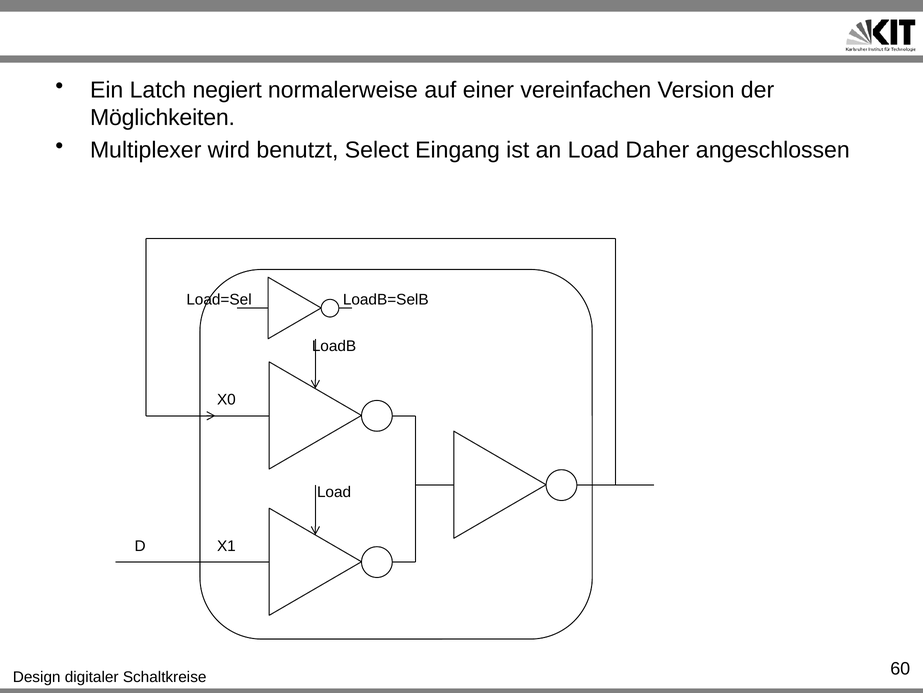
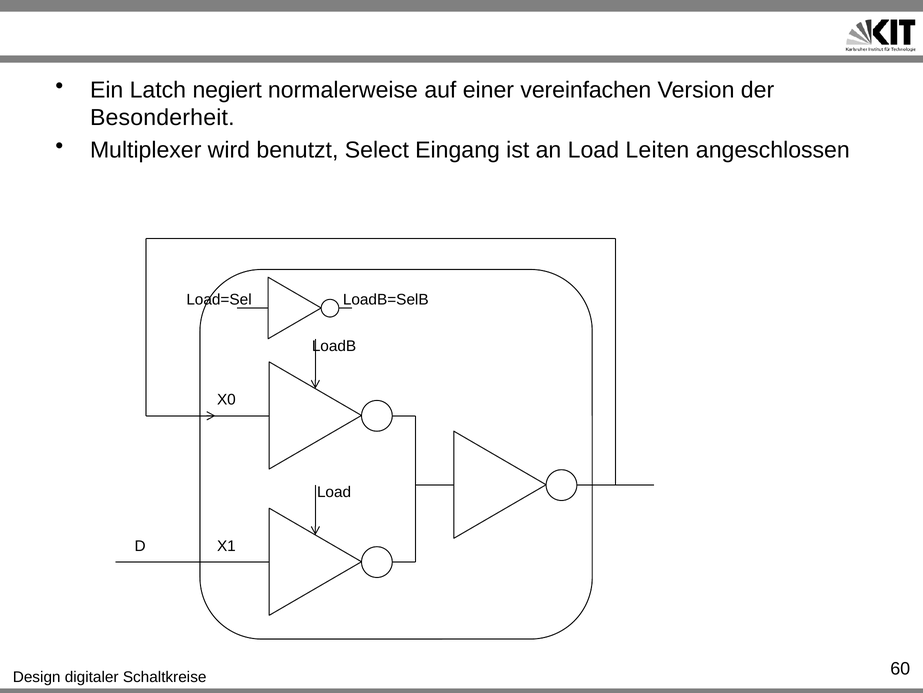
Möglichkeiten: Möglichkeiten -> Besonderheit
Daher: Daher -> Leiten
